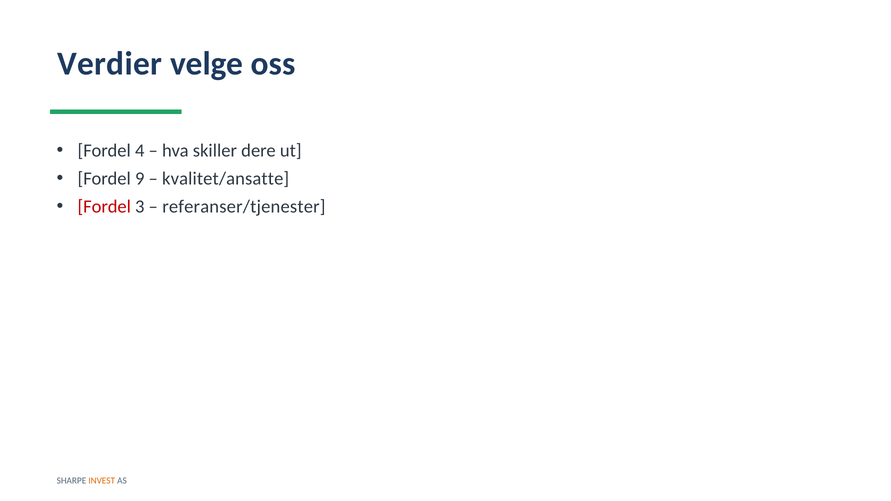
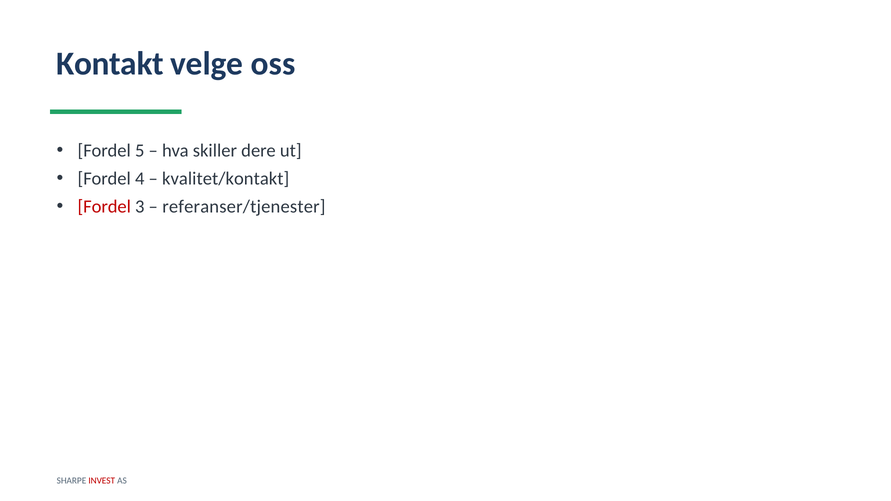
Verdier: Verdier -> Kontakt
4: 4 -> 5
9: 9 -> 4
kvalitet/ansatte: kvalitet/ansatte -> kvalitet/kontakt
INVEST colour: orange -> red
